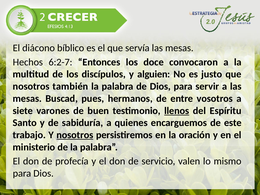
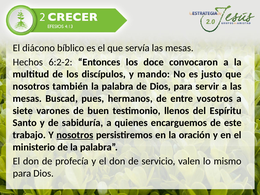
6:2-7: 6:2-7 -> 6:2-2
alguien: alguien -> mando
llenos underline: present -> none
